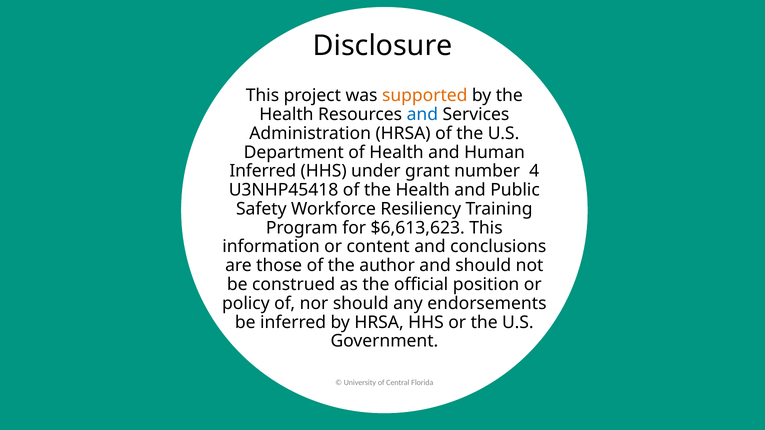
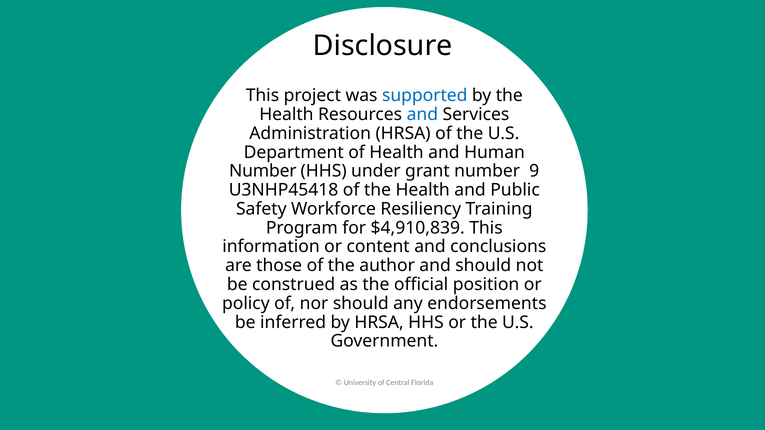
supported colour: orange -> blue
Inferred at (263, 171): Inferred -> Number
4: 4 -> 9
$6,613,623: $6,613,623 -> $4,910,839
